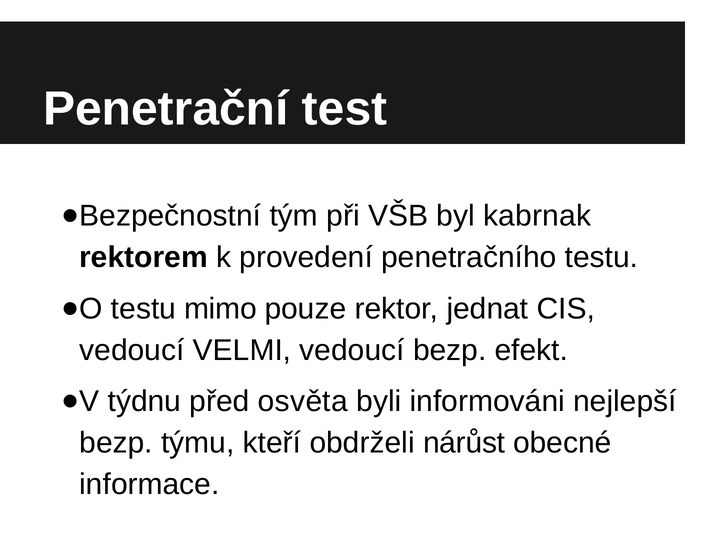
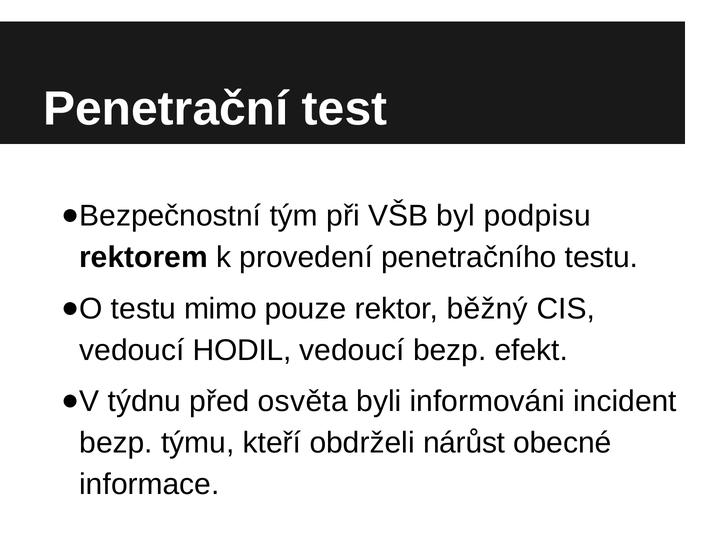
kabrnak: kabrnak -> podpisu
jednat: jednat -> běžný
VELMI: VELMI -> HODIL
nejlepší: nejlepší -> incident
